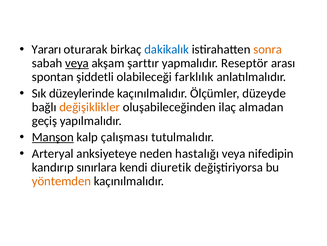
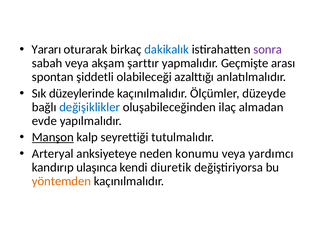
sonra colour: orange -> purple
veya at (77, 63) underline: present -> none
Reseptör: Reseptör -> Geçmişte
farklılık: farklılık -> azalttığı
değişiklikler colour: orange -> blue
geçiş: geçiş -> evde
çalışması: çalışması -> seyrettiği
hastalığı: hastalığı -> konumu
nifedipin: nifedipin -> yardımcı
sınırlara: sınırlara -> ulaşınca
